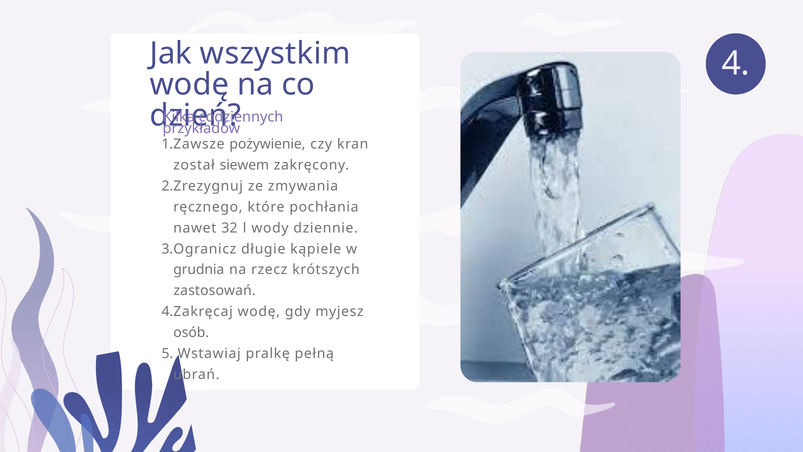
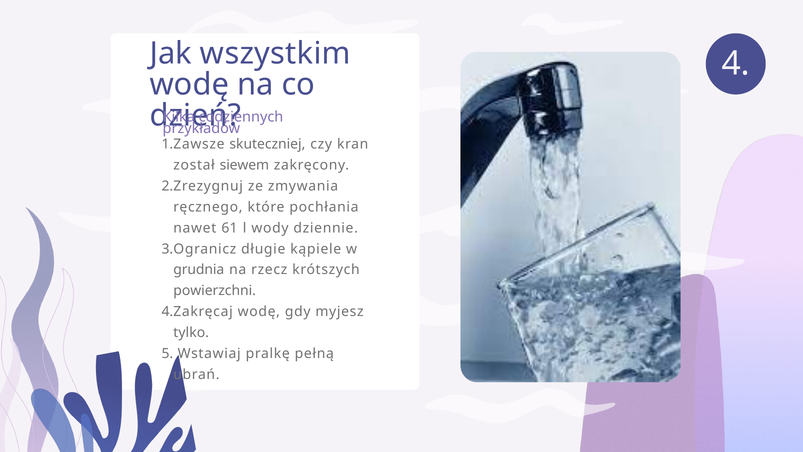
pożywienie: pożywienie -> skuteczniej
32: 32 -> 61
zastosowań: zastosowań -> powierzchni
osób: osób -> tylko
